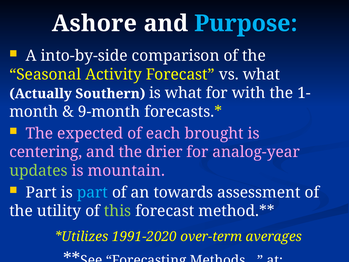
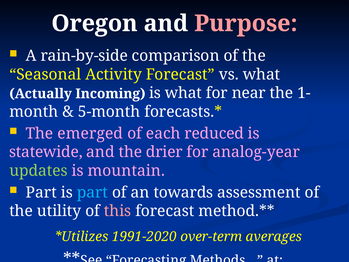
Ashore: Ashore -> Oregon
Purpose colour: light blue -> pink
into-by-side: into-by-side -> rain-by-side
Southern: Southern -> Incoming
with: with -> near
9-month: 9-month -> 5-month
expected: expected -> emerged
brought: brought -> reduced
centering: centering -> statewide
this colour: light green -> pink
